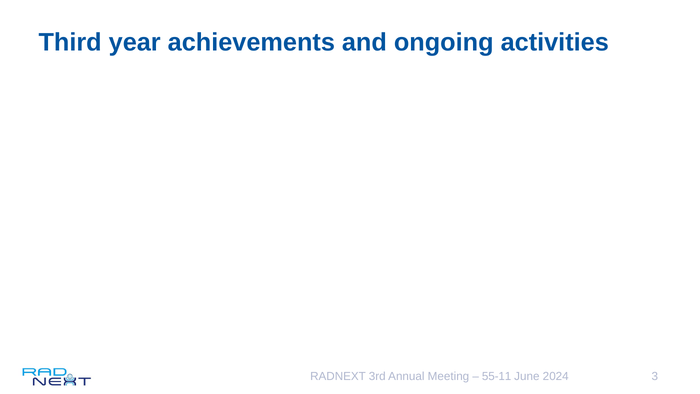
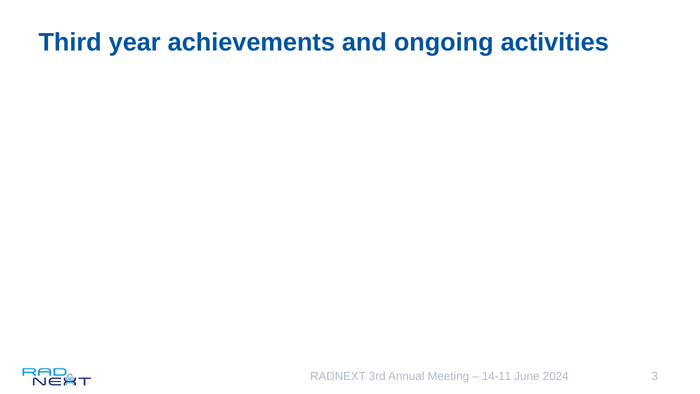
55-11: 55-11 -> 14-11
